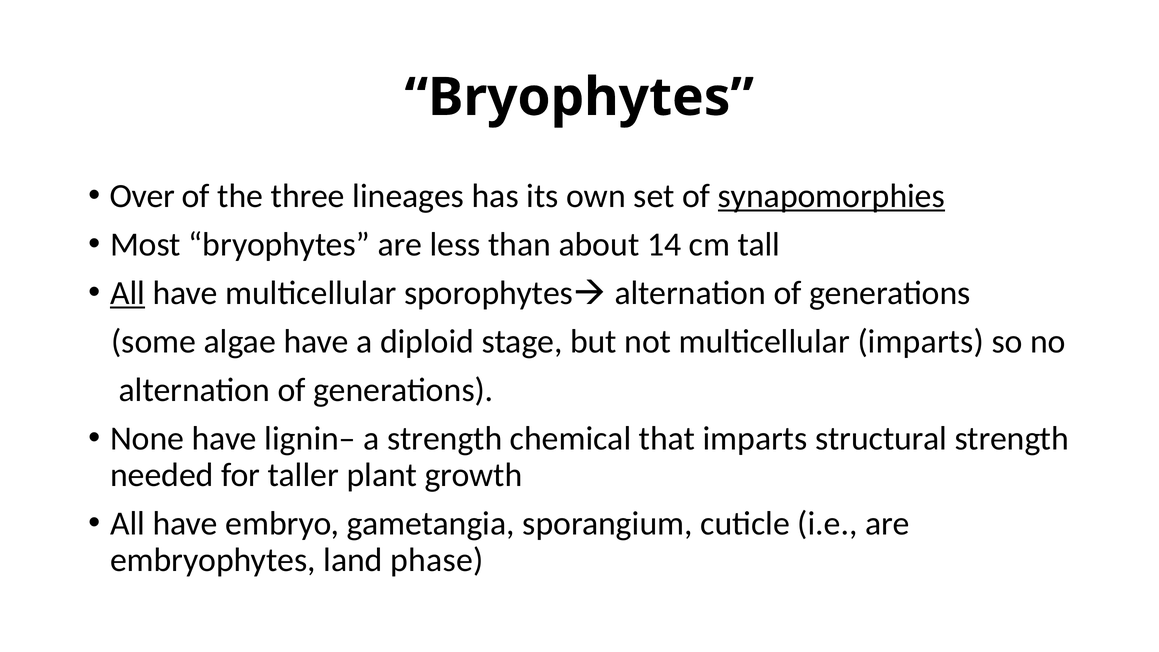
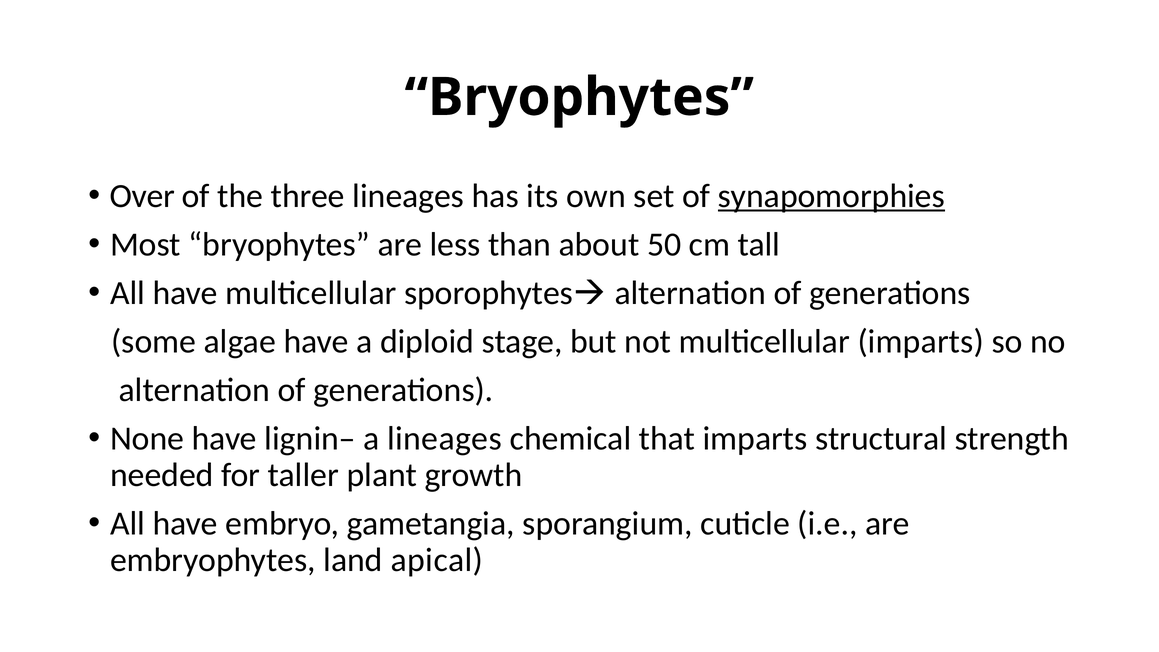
14: 14 -> 50
All at (128, 293) underline: present -> none
a strength: strength -> lineages
phase: phase -> apical
